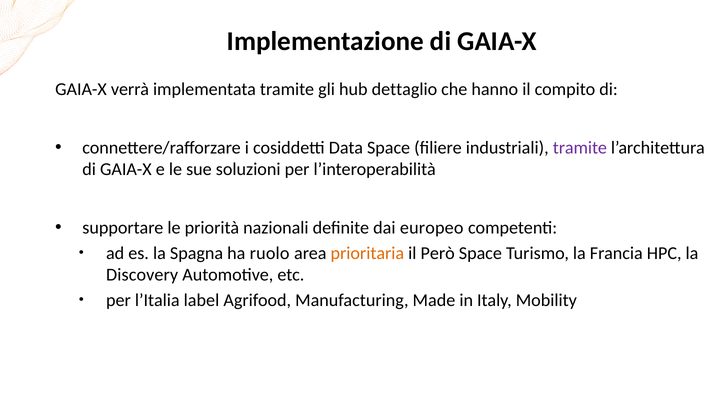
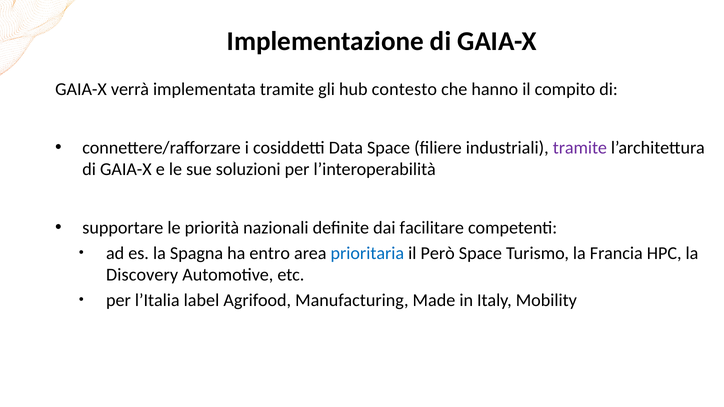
dettaglio: dettaglio -> contesto
europeo: europeo -> facilitare
ruolo: ruolo -> entro
prioritaria colour: orange -> blue
